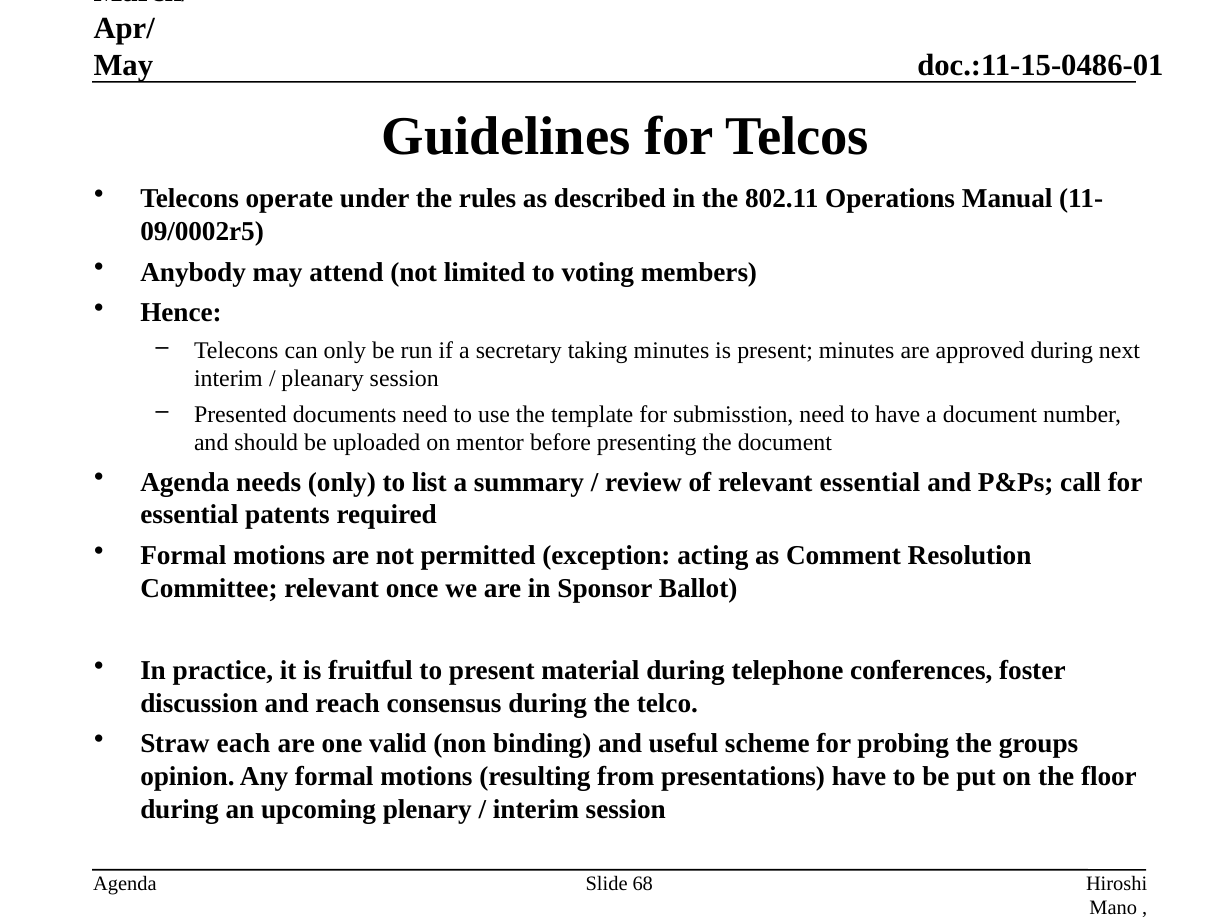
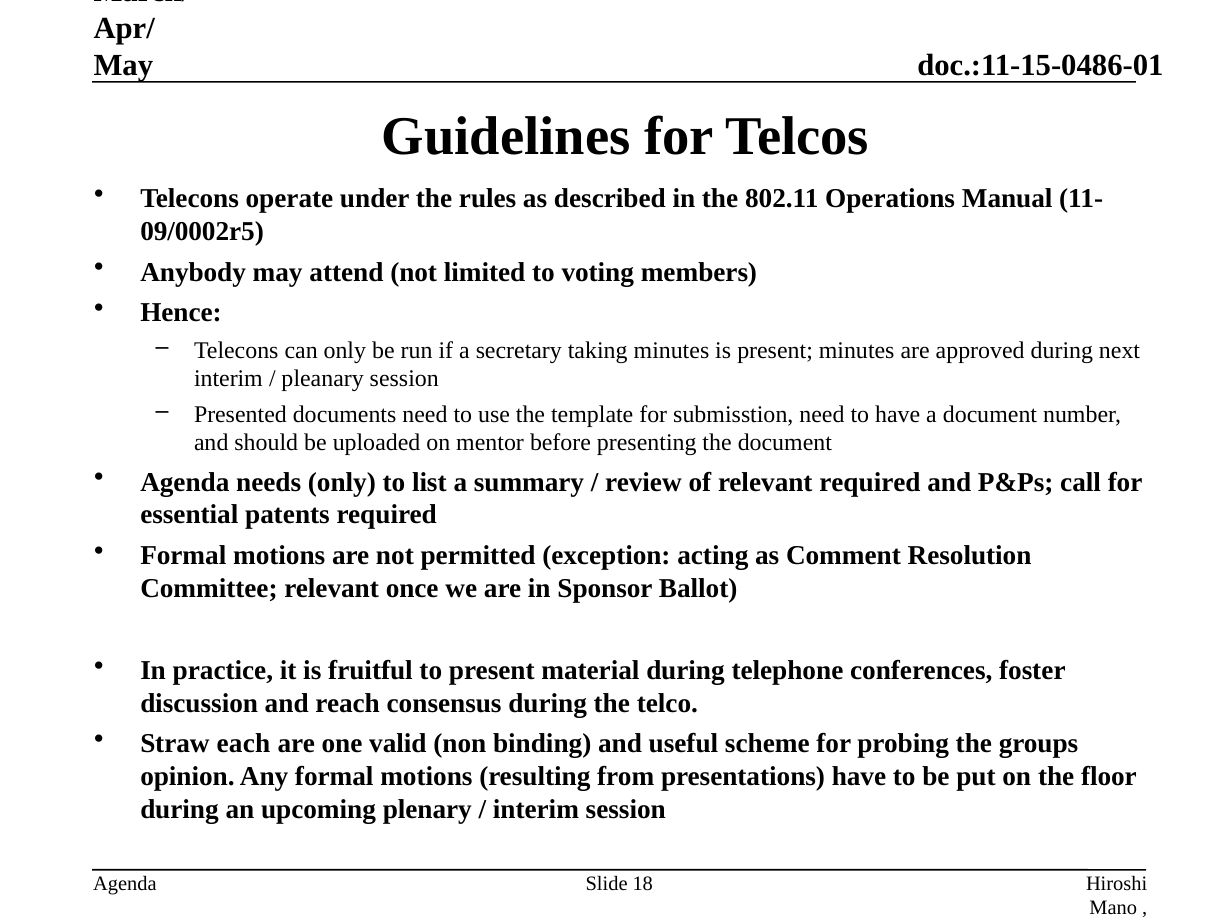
relevant essential: essential -> required
68: 68 -> 18
